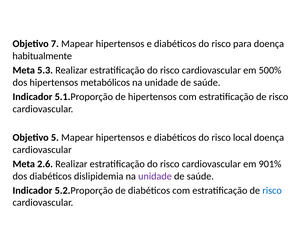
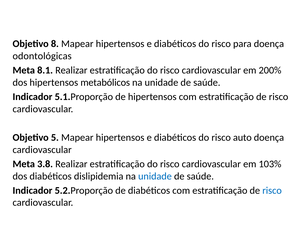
7: 7 -> 8
habitualmente: habitualmente -> odontológicas
5.3: 5.3 -> 8.1
500%: 500% -> 200%
local: local -> auto
2.6: 2.6 -> 3.8
901%: 901% -> 103%
unidade at (155, 176) colour: purple -> blue
